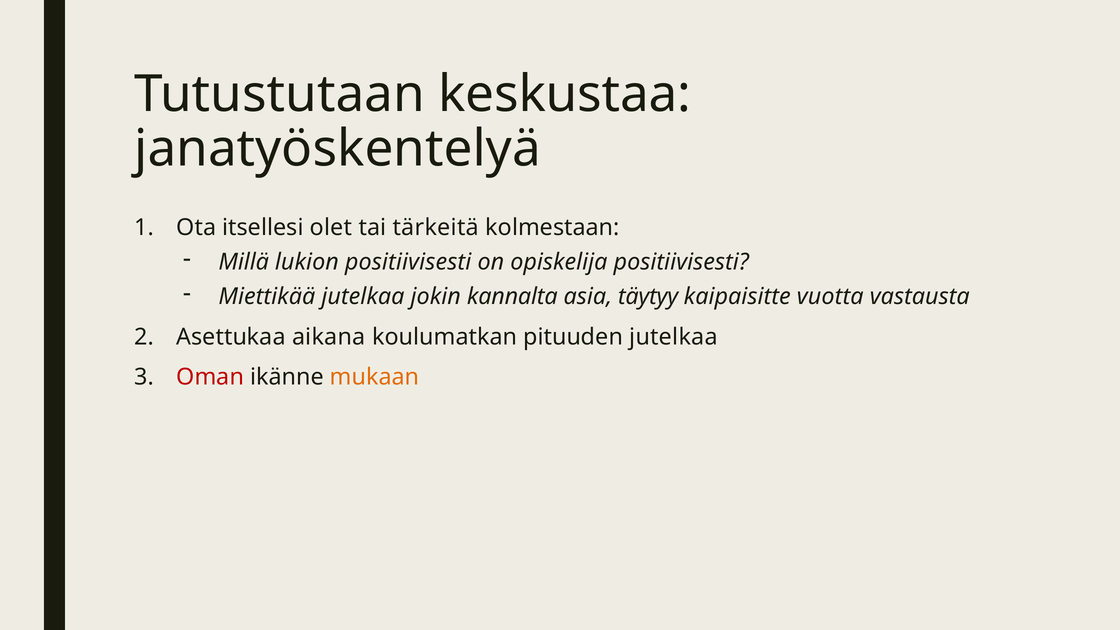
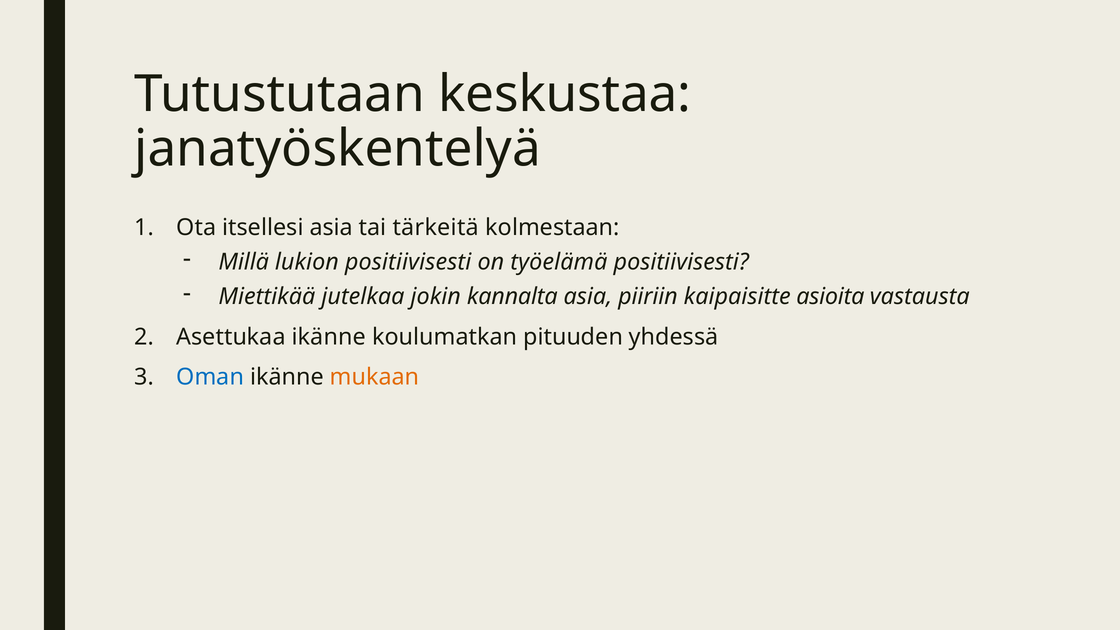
itsellesi olet: olet -> asia
opiskelija: opiskelija -> työelämä
täytyy: täytyy -> piiriin
vuotta: vuotta -> asioita
Asettukaa aikana: aikana -> ikänne
pituuden jutelkaa: jutelkaa -> yhdessä
Oman colour: red -> blue
